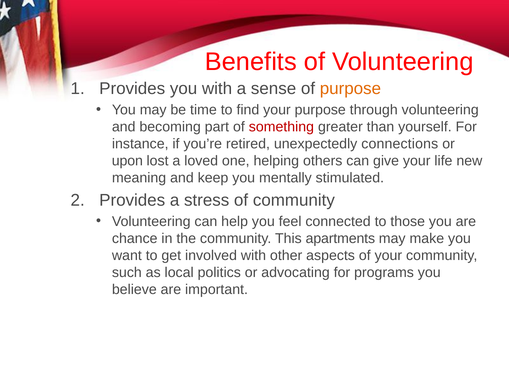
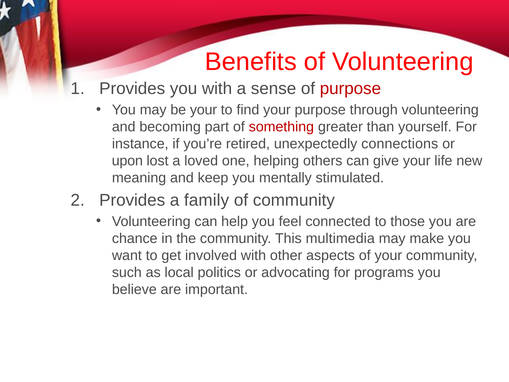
purpose at (350, 89) colour: orange -> red
be time: time -> your
stress: stress -> family
apartments: apartments -> multimedia
